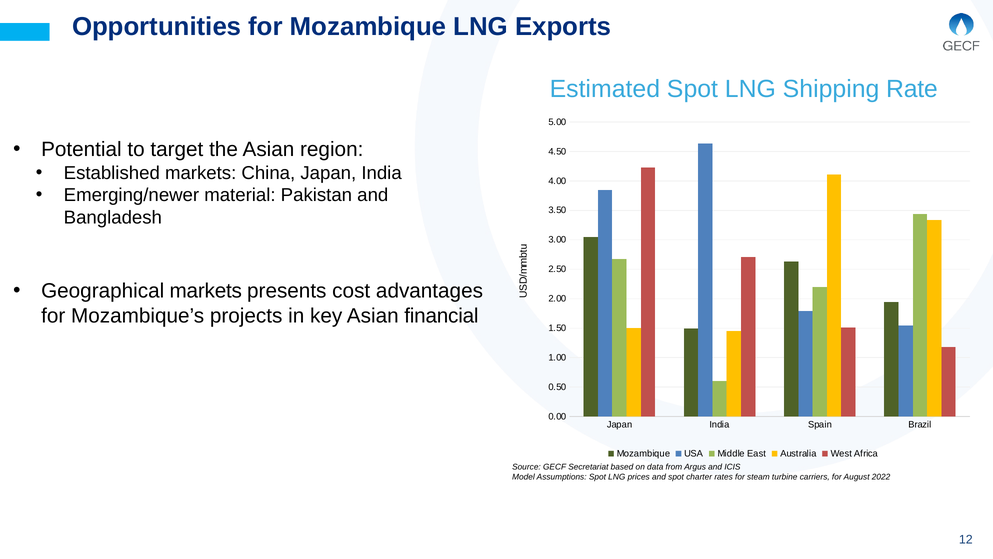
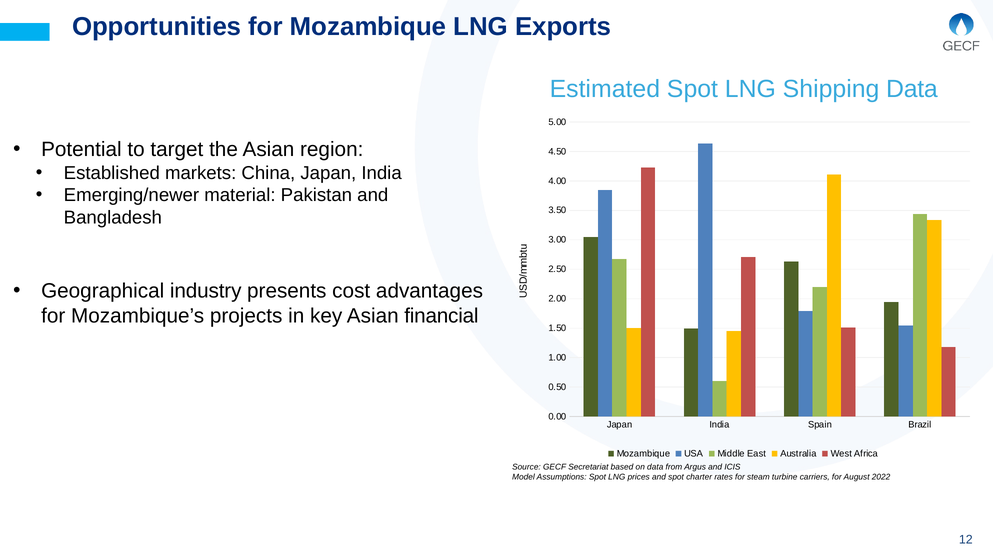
Shipping Rate: Rate -> Data
Geographical markets: markets -> industry
